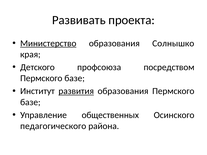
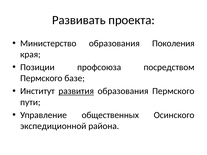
Министерство underline: present -> none
Солнышко: Солнышко -> Поколения
Детского: Детского -> Позиции
базе at (30, 102): базе -> пути
педагогического: педагогического -> экспедиционной
